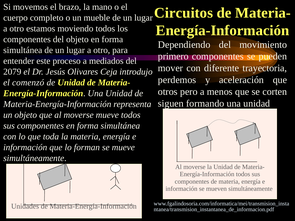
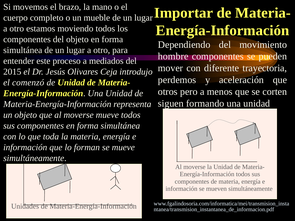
Circuitos: Circuitos -> Importar
primero: primero -> hombre
2079: 2079 -> 2015
